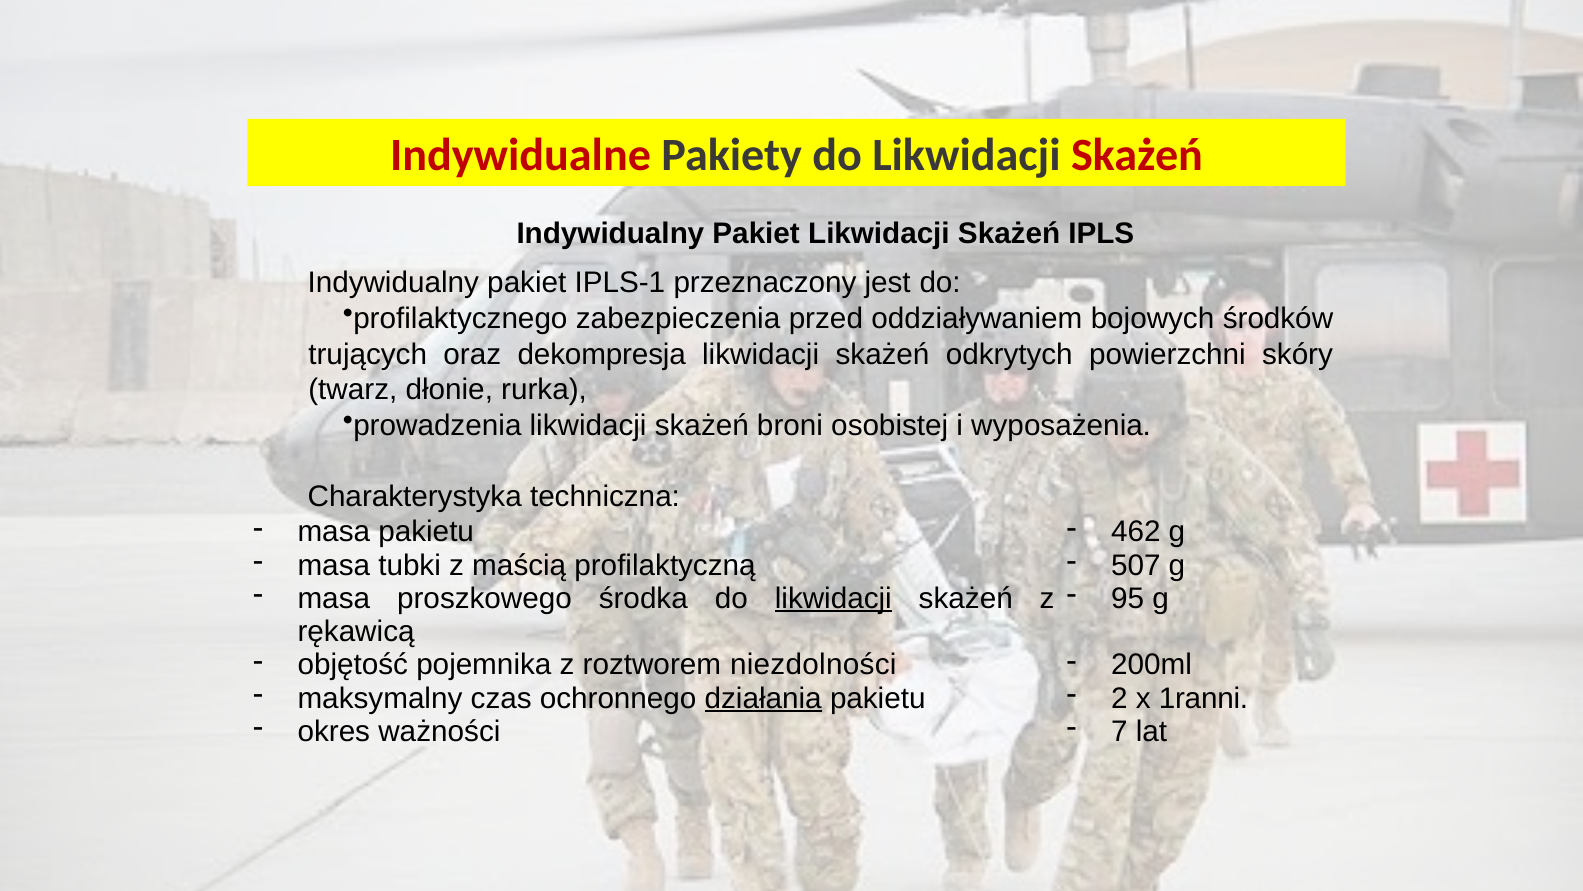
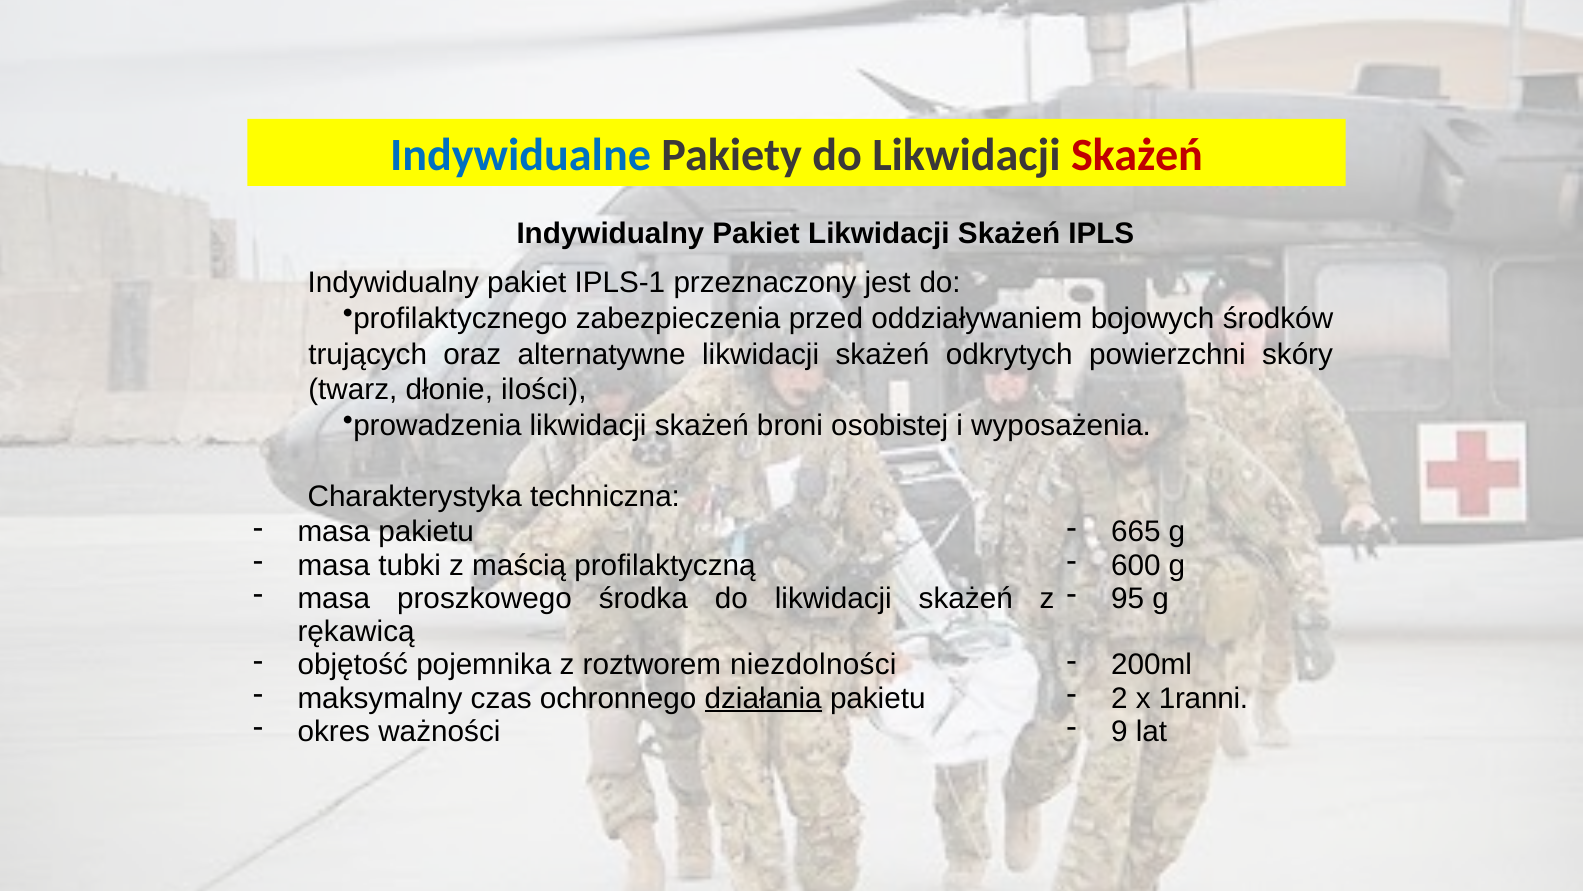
Indywidualne colour: red -> blue
dekompresja: dekompresja -> alternatywne
rurka: rurka -> ilości
462: 462 -> 665
507: 507 -> 600
likwidacji at (833, 598) underline: present -> none
7: 7 -> 9
